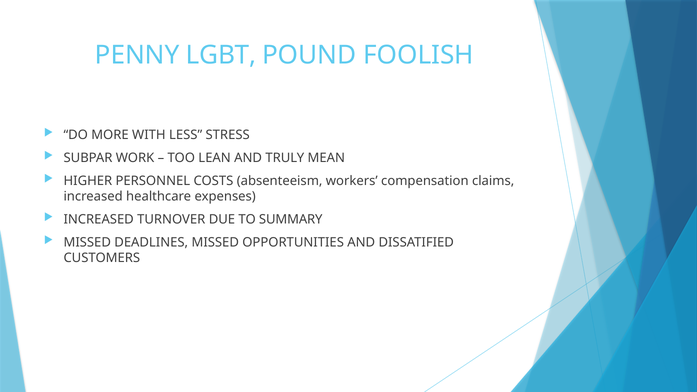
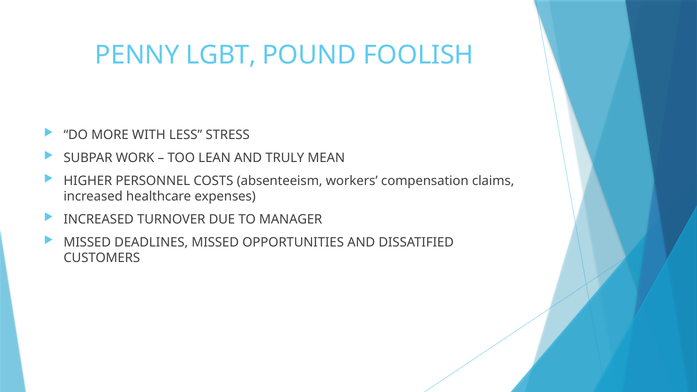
SUMMARY: SUMMARY -> MANAGER
